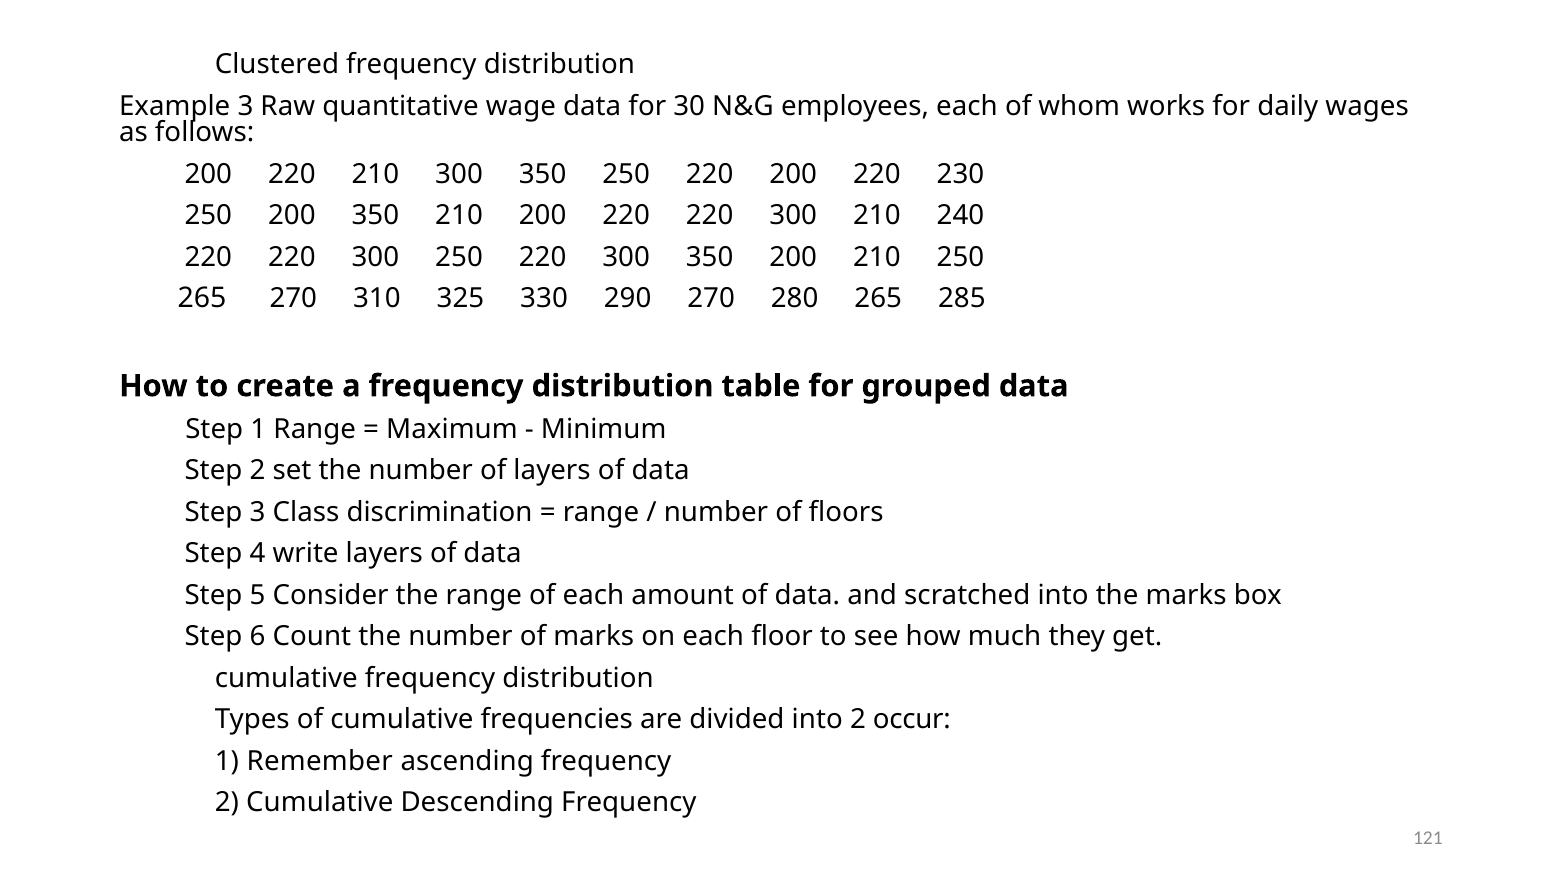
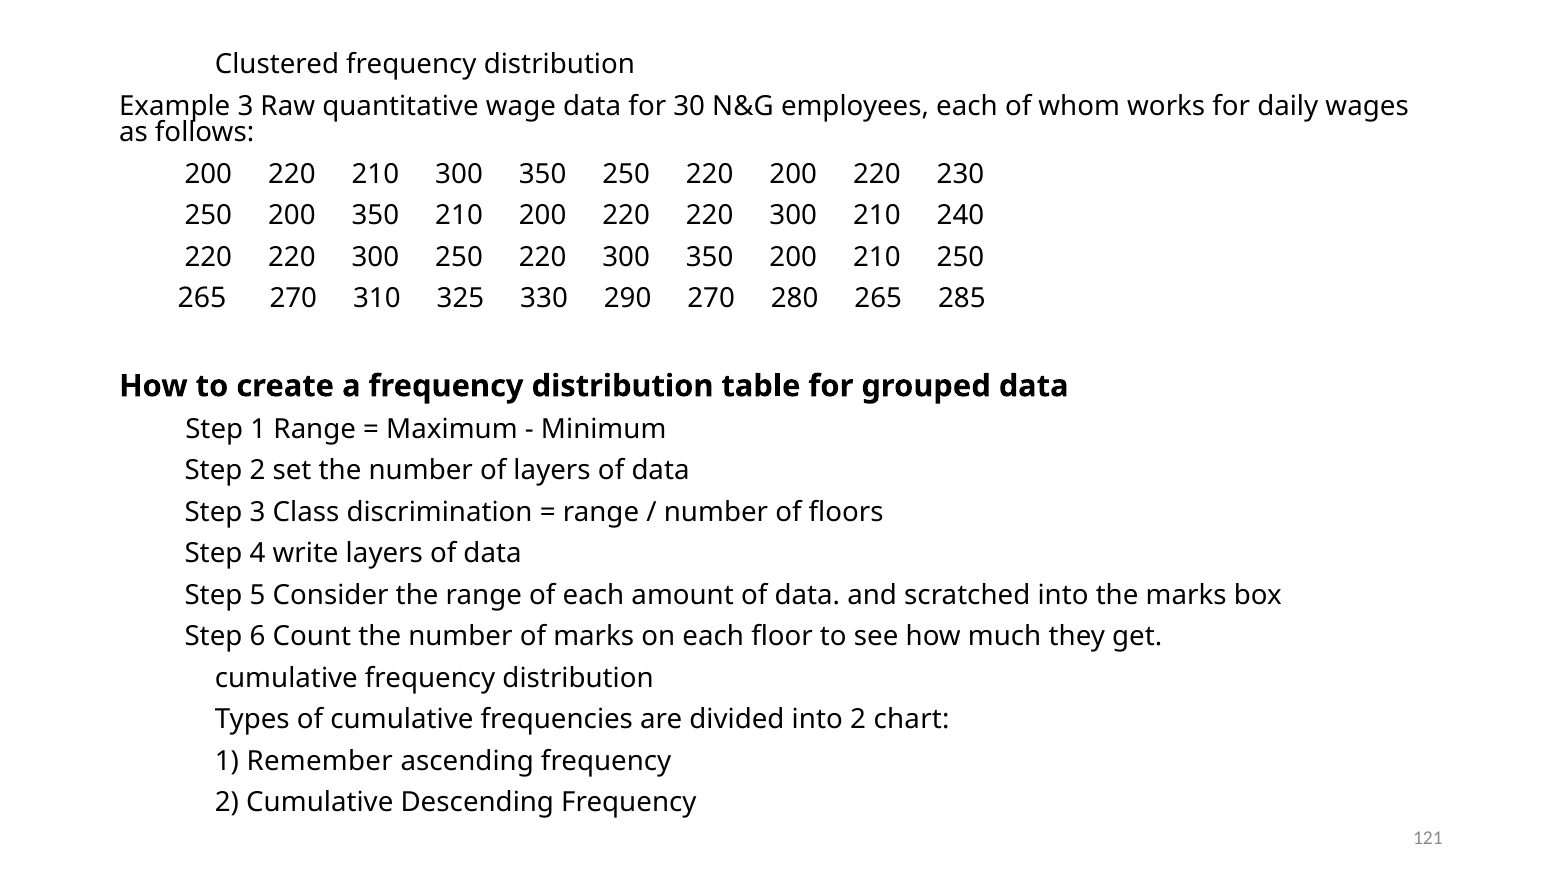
occur: occur -> chart
